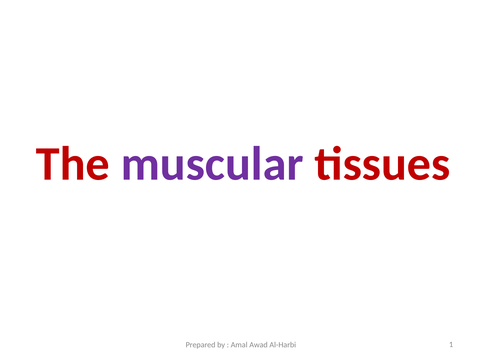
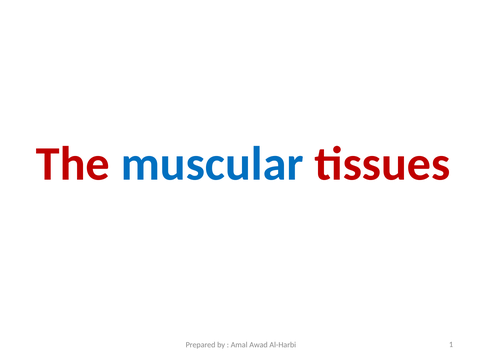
muscular colour: purple -> blue
